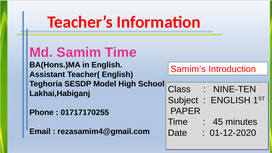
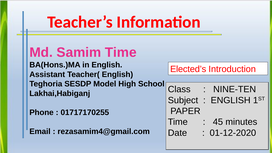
Samim’s: Samim’s -> Elected’s
